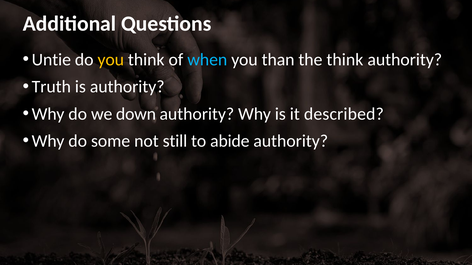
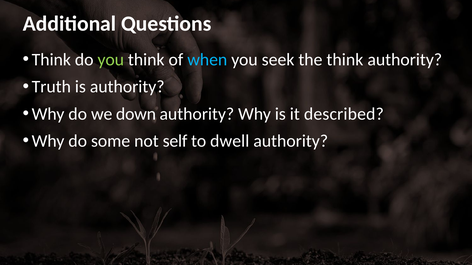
Untie at (51, 60): Untie -> Think
you at (111, 60) colour: yellow -> light green
than: than -> seek
still: still -> self
abide: abide -> dwell
